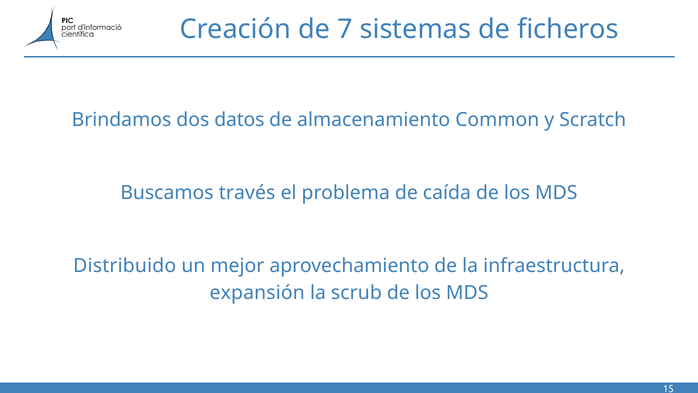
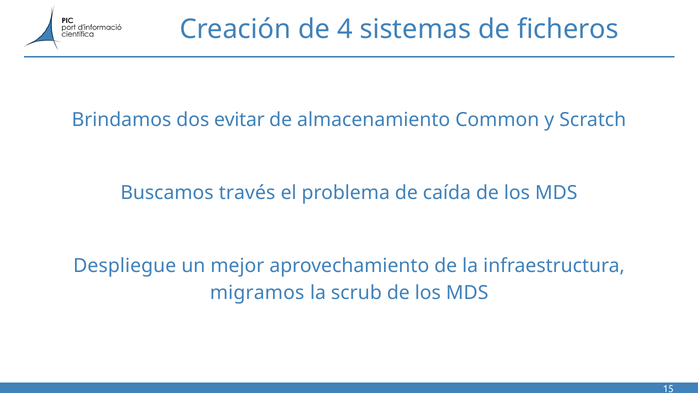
7: 7 -> 4
datos: datos -> evitar
Distribuido: Distribuido -> Despliegue
expansión: expansión -> migramos
